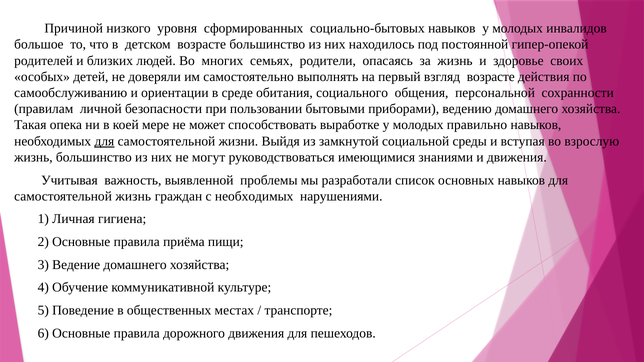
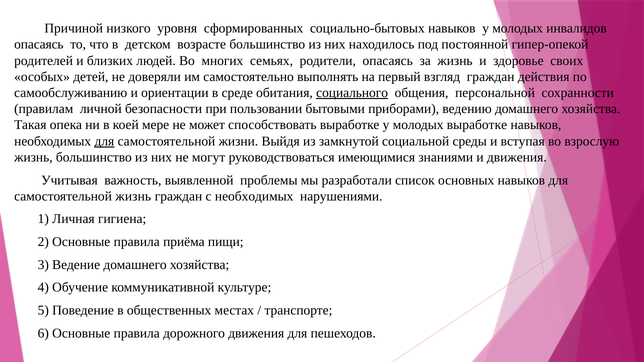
большое at (39, 44): большое -> опасаясь
взгляд возрасте: возрасте -> граждан
социального underline: none -> present
молодых правильно: правильно -> выработке
